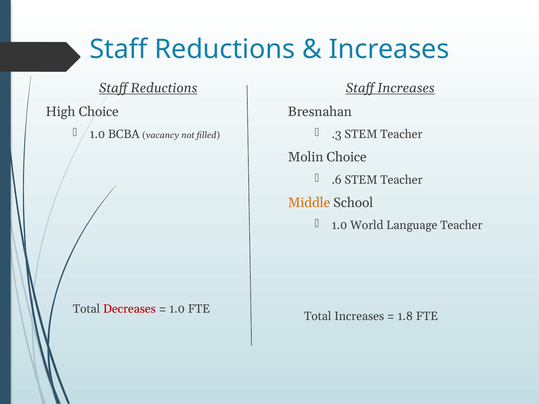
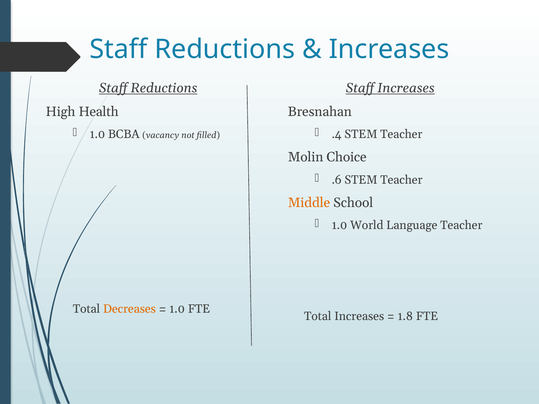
High Choice: Choice -> Health
.3: .3 -> .4
Decreases colour: red -> orange
